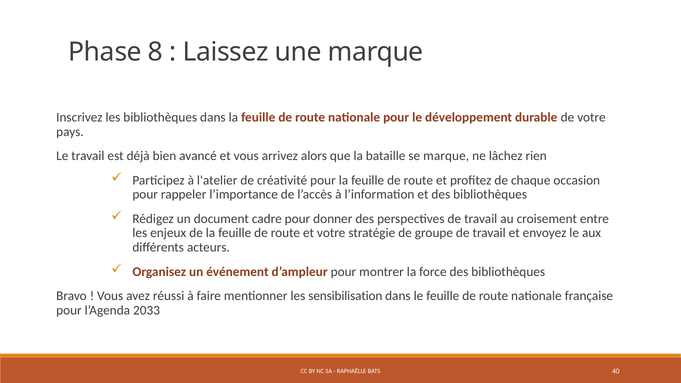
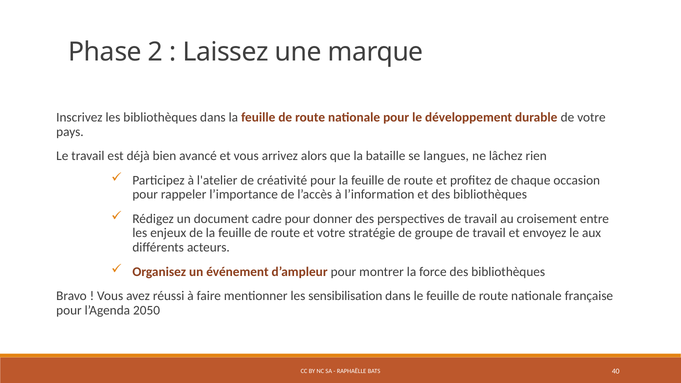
8: 8 -> 2
se marque: marque -> langues
2033: 2033 -> 2050
